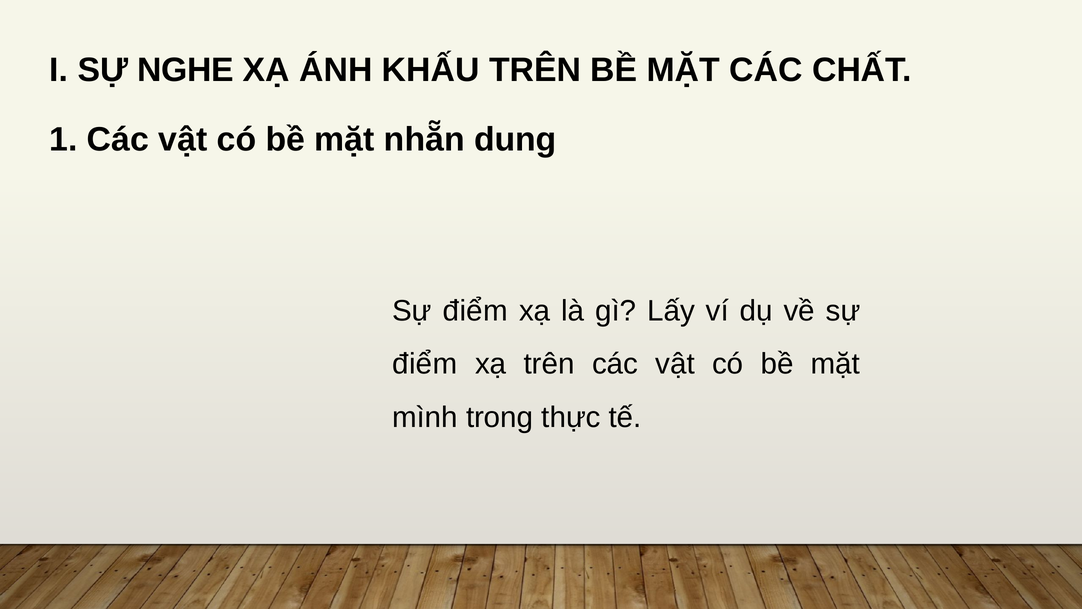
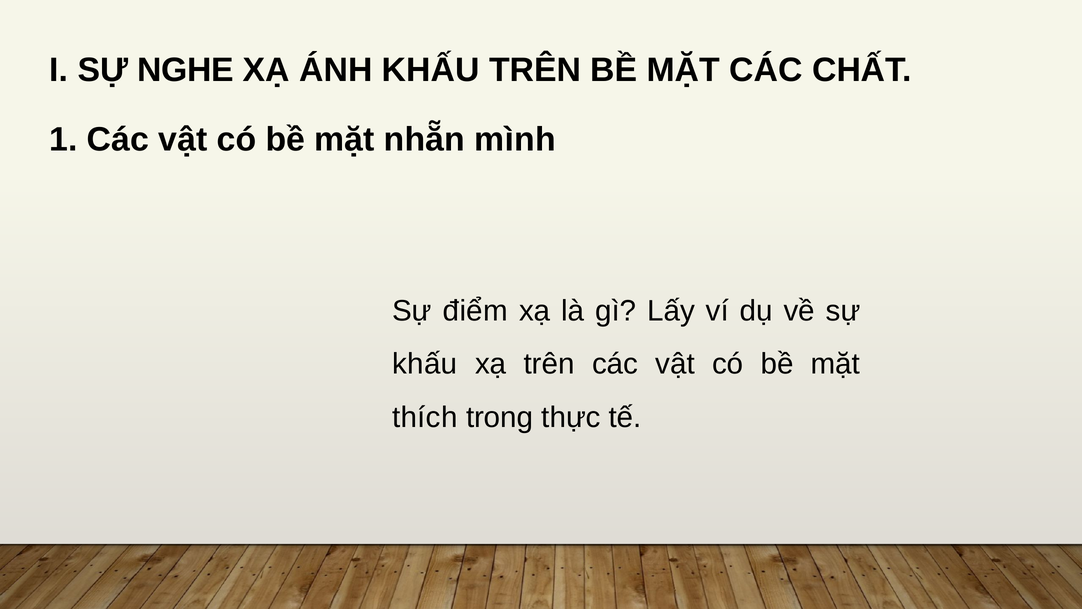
dung: dung -> mình
điểm at (425, 364): điểm -> khấu
mình: mình -> thích
